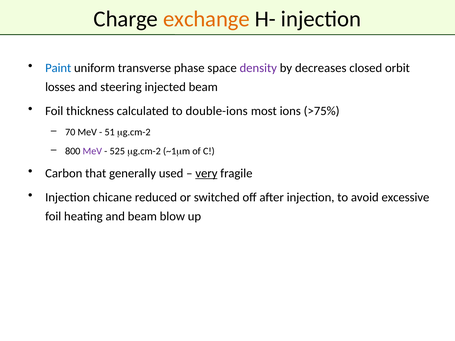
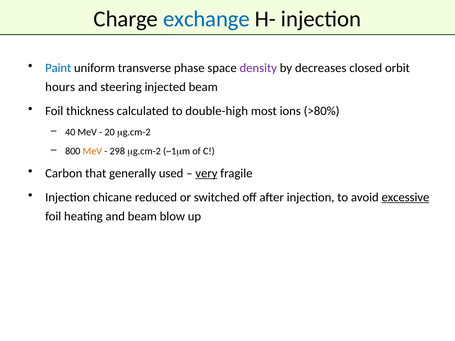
exchange colour: orange -> blue
losses: losses -> hours
double-ions: double-ions -> double-high
>75%: >75% -> >80%
70: 70 -> 40
51: 51 -> 20
MeV at (92, 151) colour: purple -> orange
525: 525 -> 298
excessive underline: none -> present
